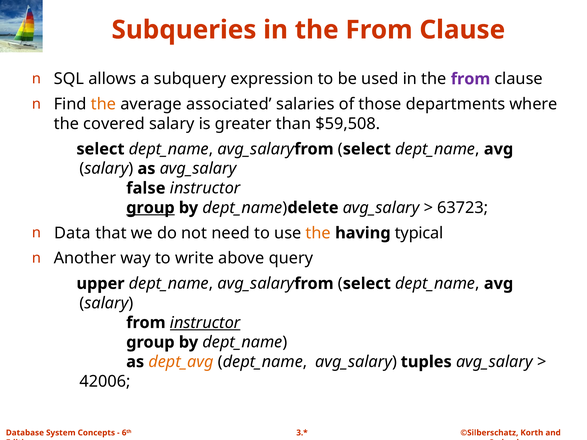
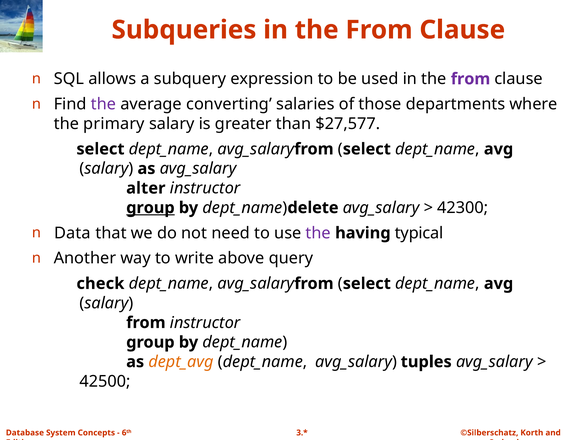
the at (104, 104) colour: orange -> purple
associated: associated -> converting
covered: covered -> primary
$59,508: $59,508 -> $27,577
false: false -> alter
63723: 63723 -> 42300
the at (318, 233) colour: orange -> purple
upper: upper -> check
instructor at (205, 323) underline: present -> none
42006: 42006 -> 42500
